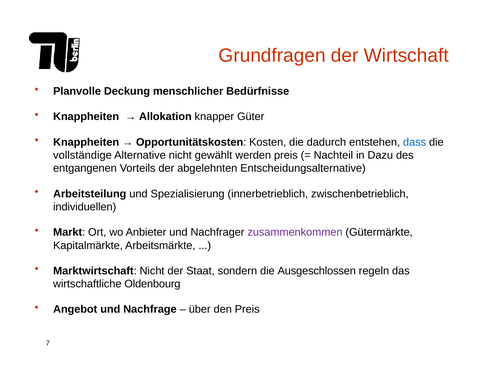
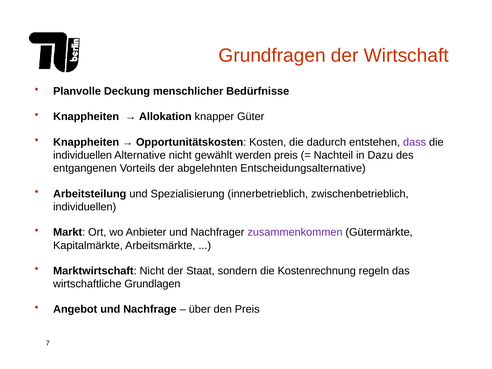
dass colour: blue -> purple
vollständige at (82, 155): vollständige -> individuellen
Ausgeschlossen: Ausgeschlossen -> Kostenrechnung
Oldenbourg: Oldenbourg -> Grundlagen
